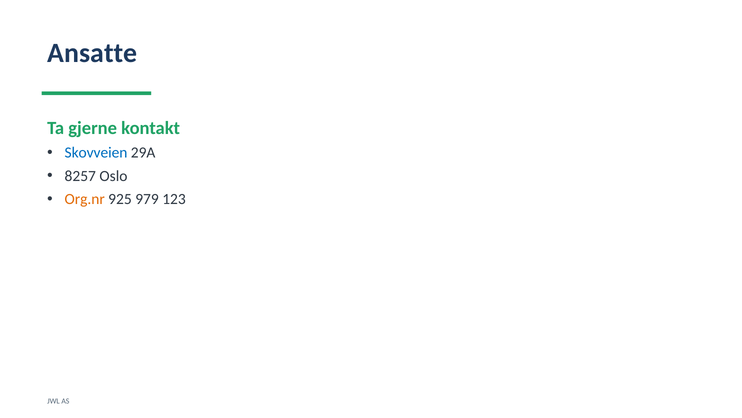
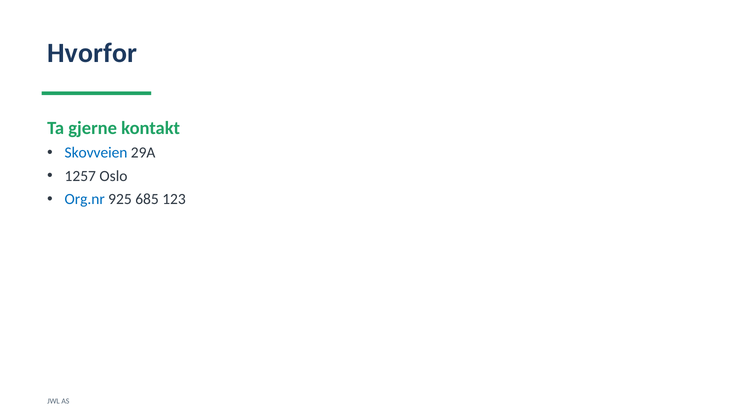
Ansatte: Ansatte -> Hvorfor
8257: 8257 -> 1257
Org.nr colour: orange -> blue
979: 979 -> 685
